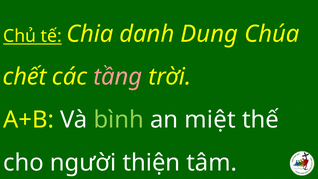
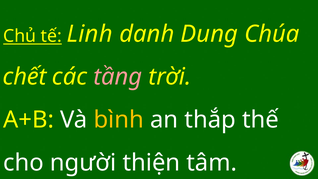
Chia: Chia -> Linh
bình colour: light green -> yellow
miệt: miệt -> thắp
